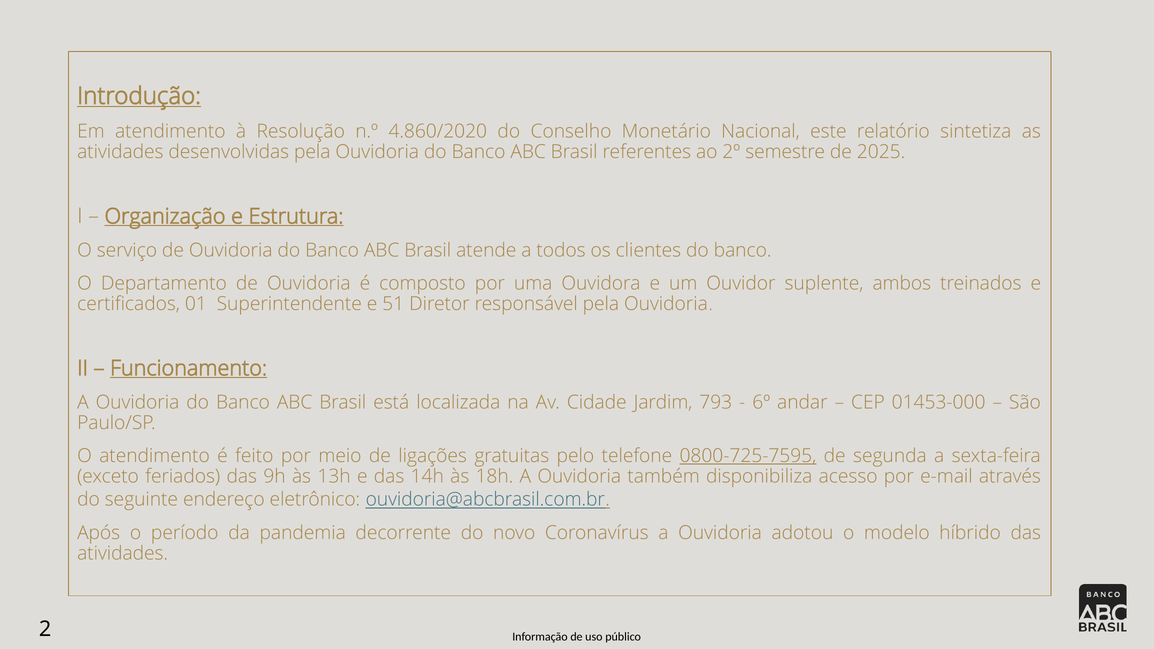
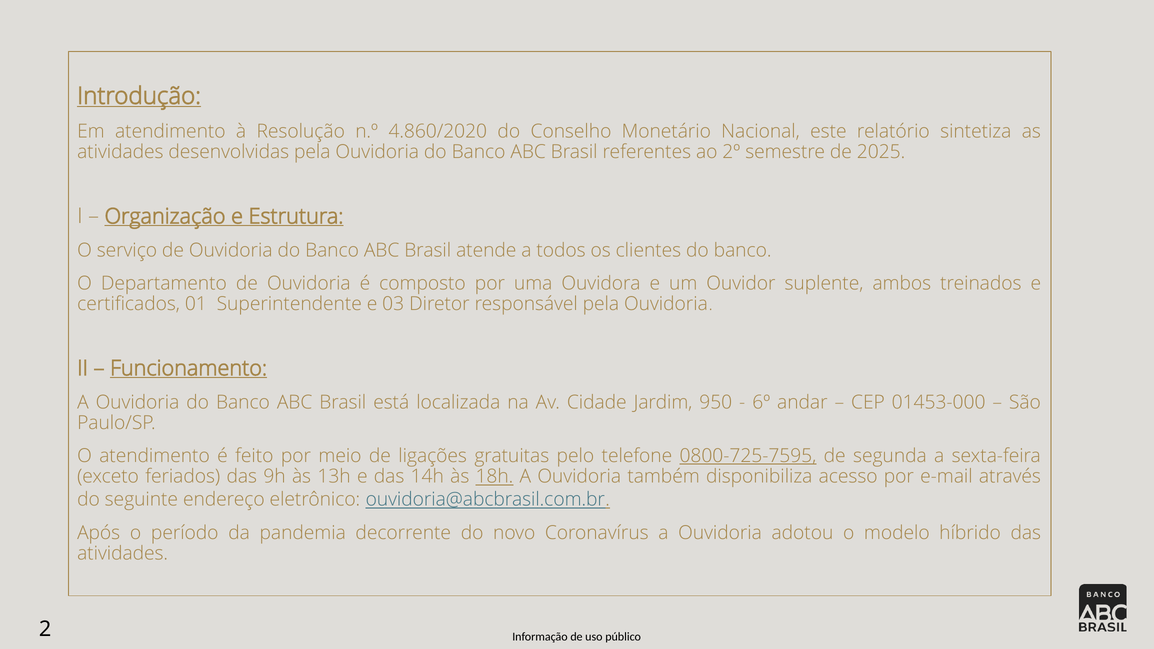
51: 51 -> 03
793: 793 -> 950
18h underline: none -> present
